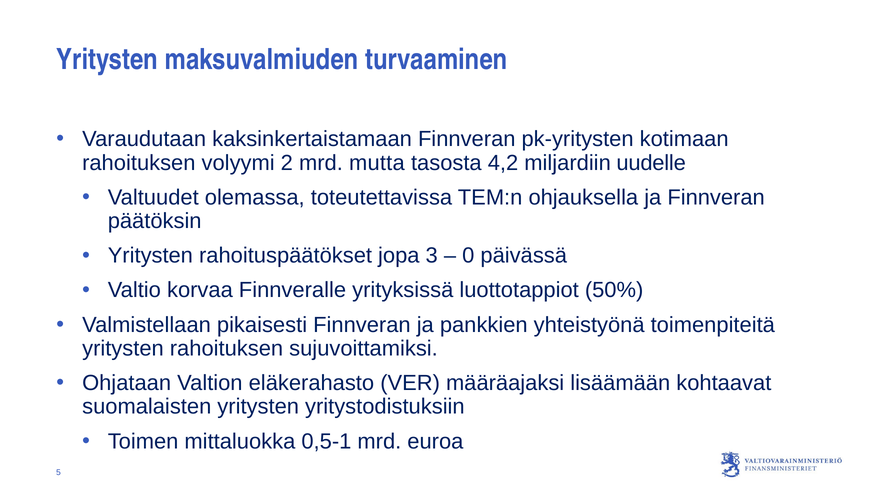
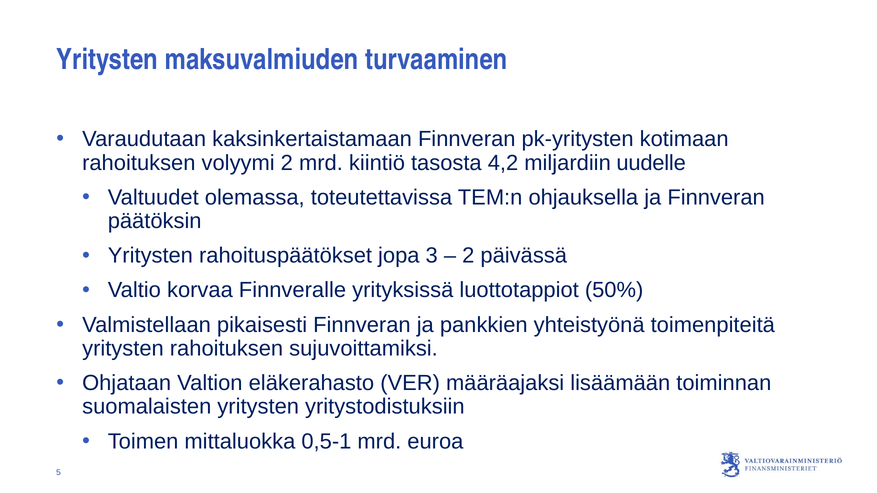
mutta: mutta -> kiintiö
0 at (468, 256): 0 -> 2
kohtaavat: kohtaavat -> toiminnan
